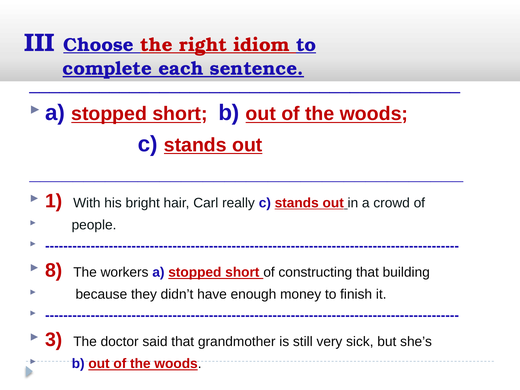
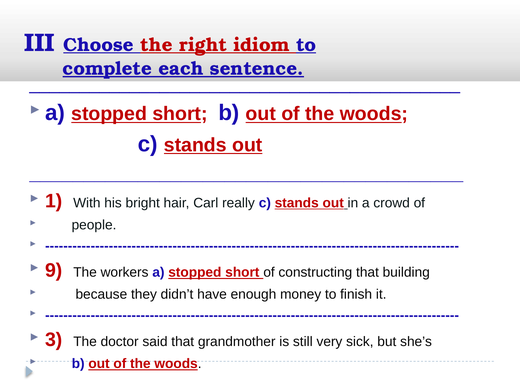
8: 8 -> 9
